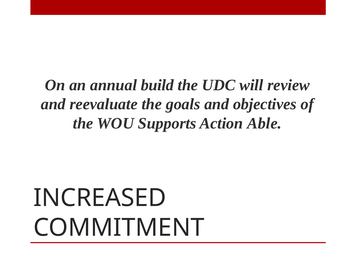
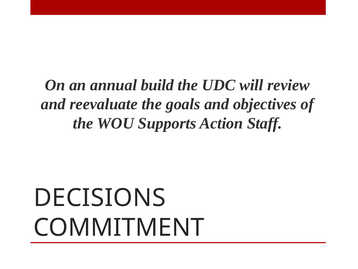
Able: Able -> Staff
INCREASED: INCREASED -> DECISIONS
